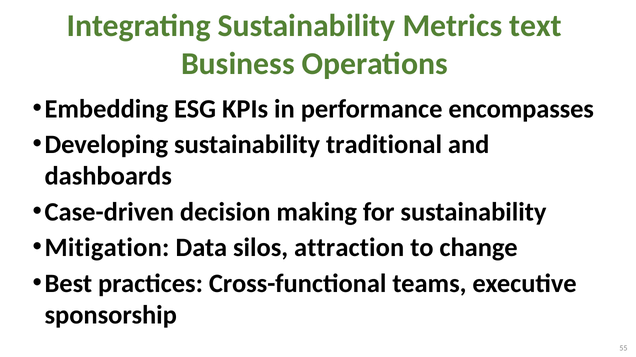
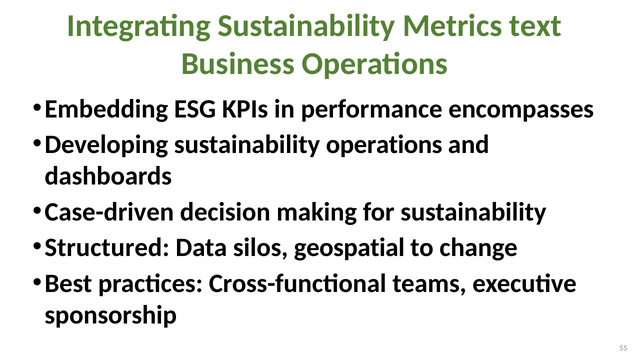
sustainability traditional: traditional -> operations
Mitigation: Mitigation -> Structured
attraction: attraction -> geospatial
